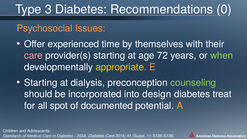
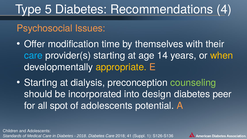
3: 3 -> 5
0: 0 -> 4
experienced: experienced -> modification
care at (33, 56) colour: pink -> light blue
72: 72 -> 14
when colour: light green -> yellow
treat: treat -> peer
of documented: documented -> adolescents
